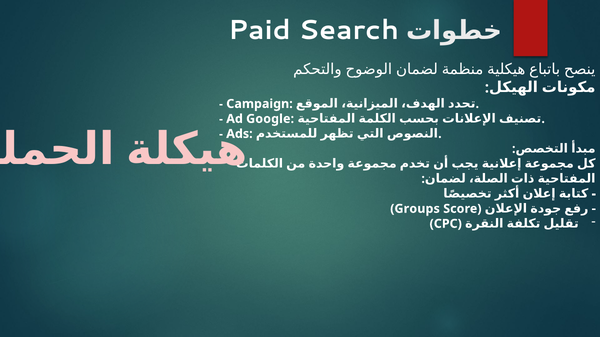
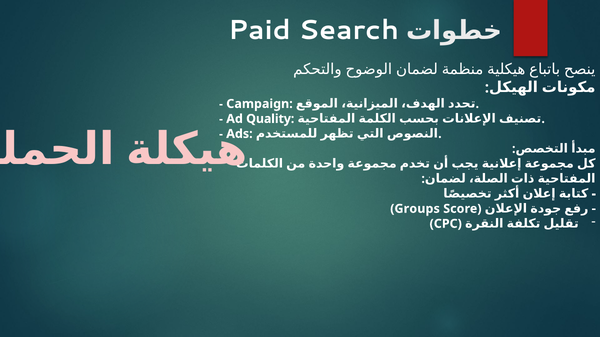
Google: Google -> Quality
